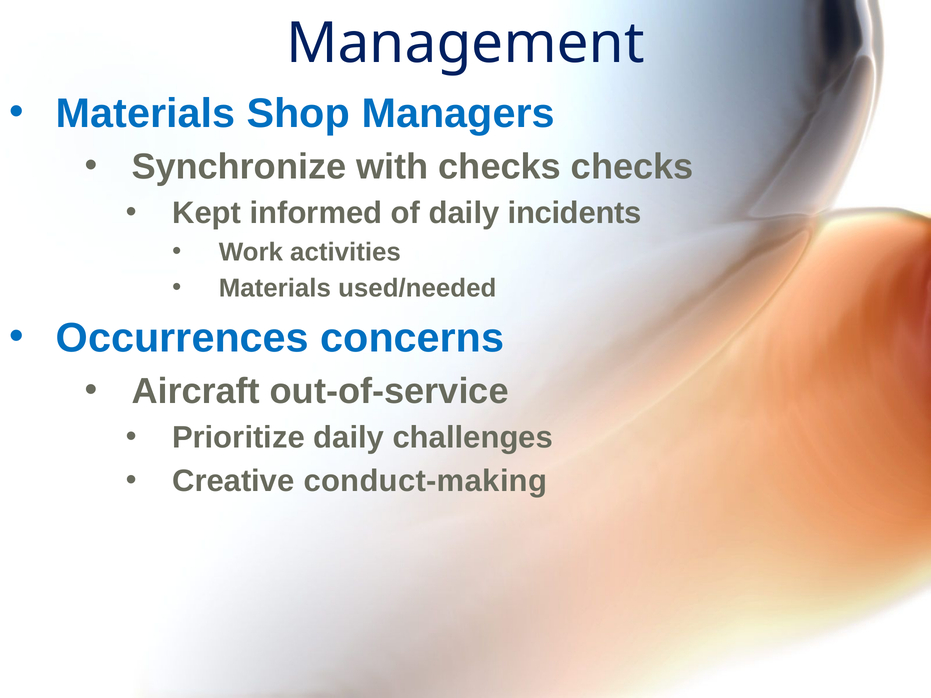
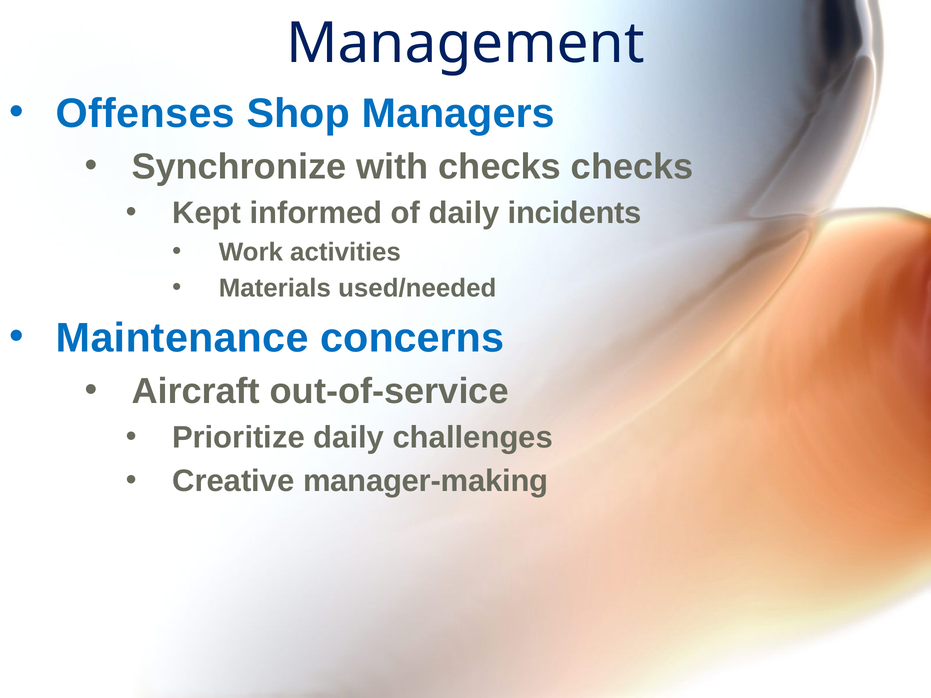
Materials at (146, 114): Materials -> Offenses
Occurrences: Occurrences -> Maintenance
conduct-making: conduct-making -> manager-making
